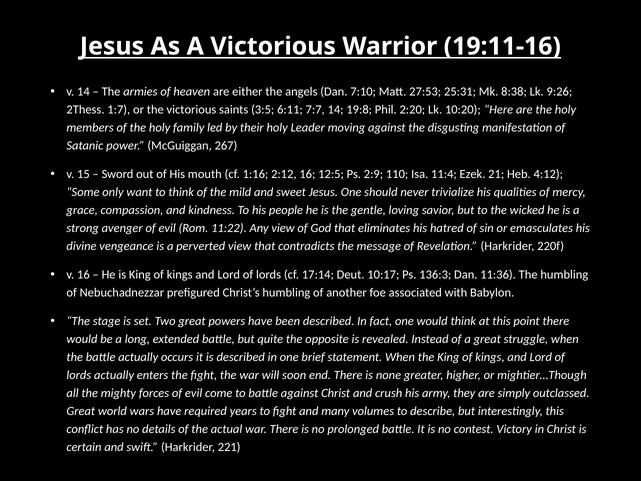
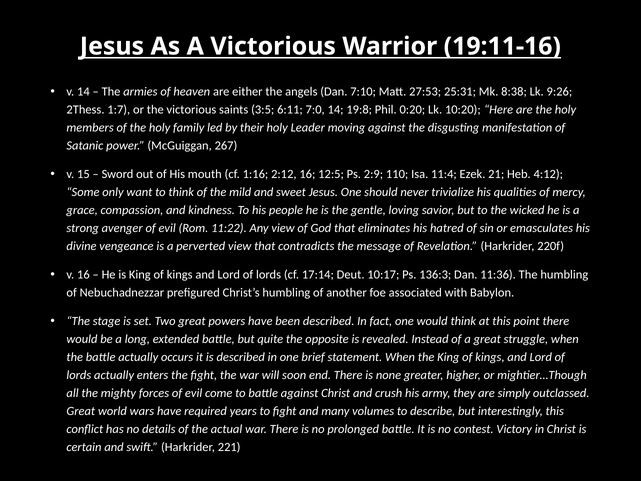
7:7: 7:7 -> 7:0
2:20: 2:20 -> 0:20
